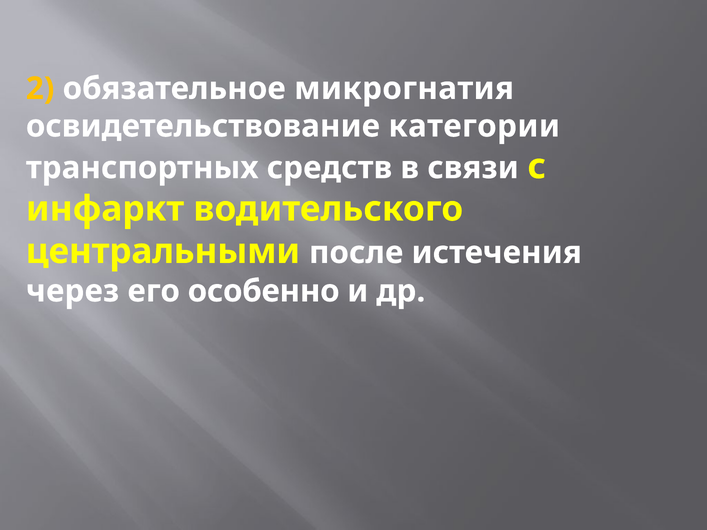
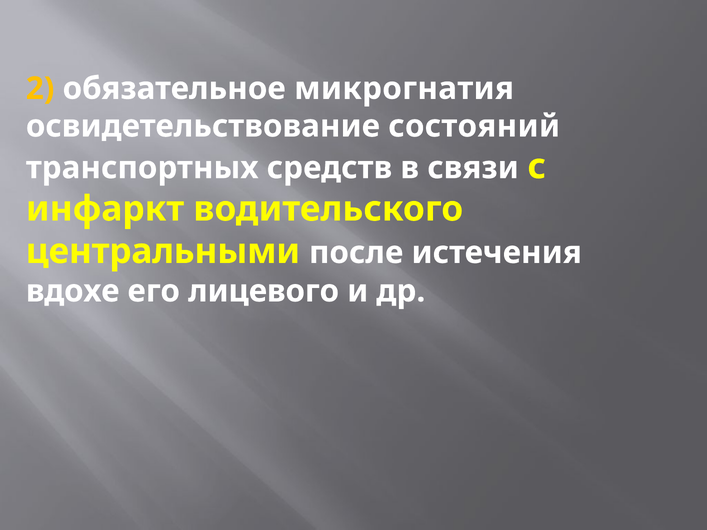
категории: категории -> состояний
через: через -> вдохе
особенно: особенно -> лицевого
